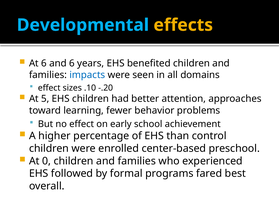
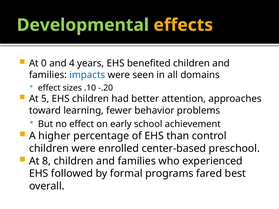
Developmental colour: light blue -> light green
At 6: 6 -> 0
and 6: 6 -> 4
0: 0 -> 8
